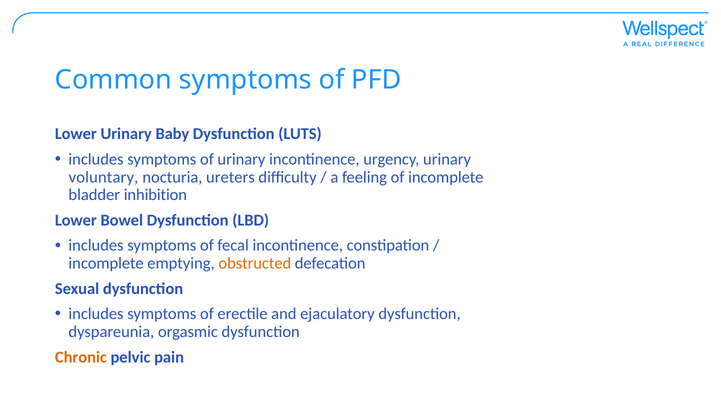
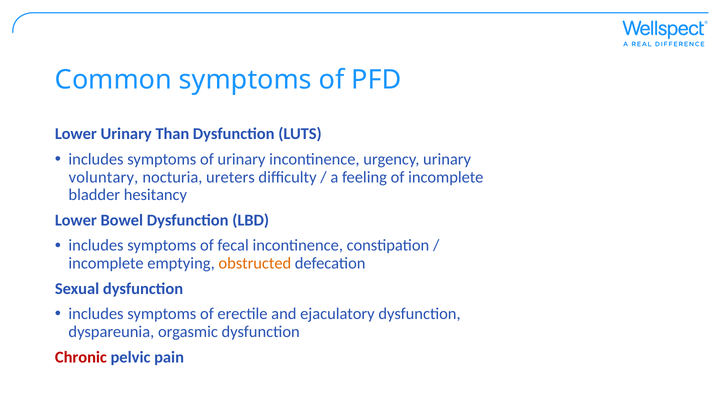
Baby: Baby -> Than
inhibition: inhibition -> hesitancy
Chronic colour: orange -> red
